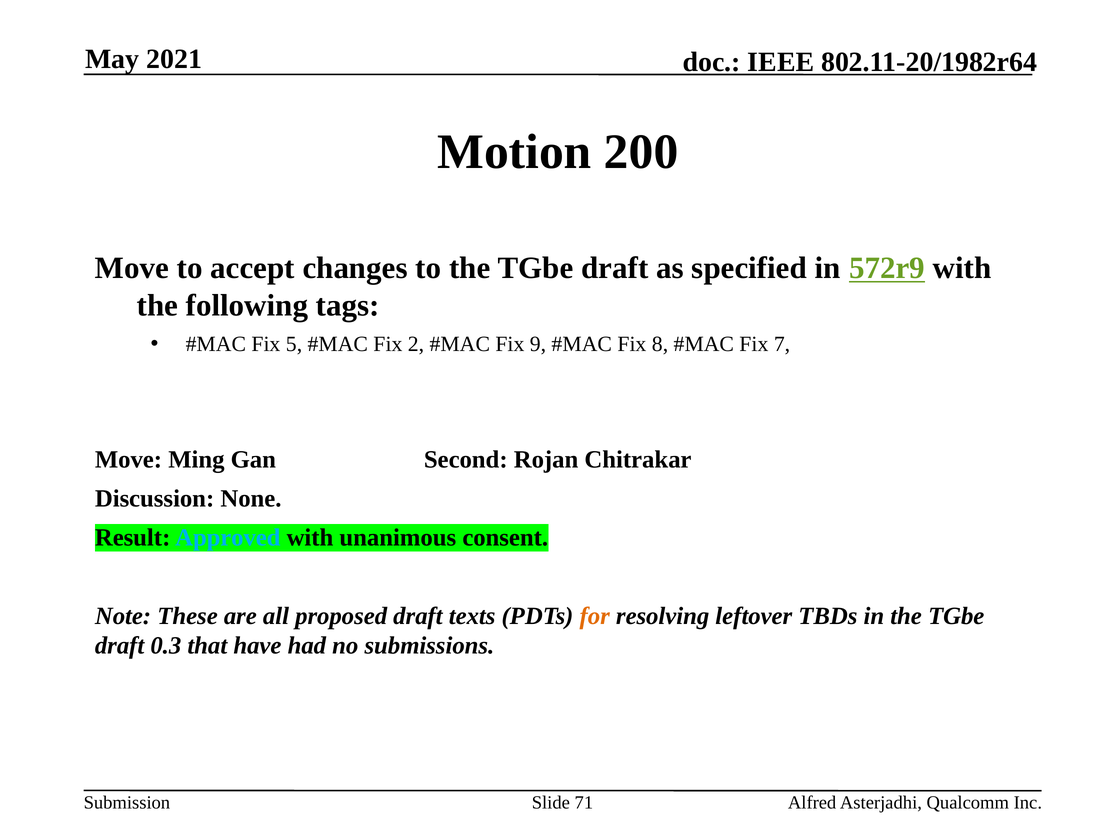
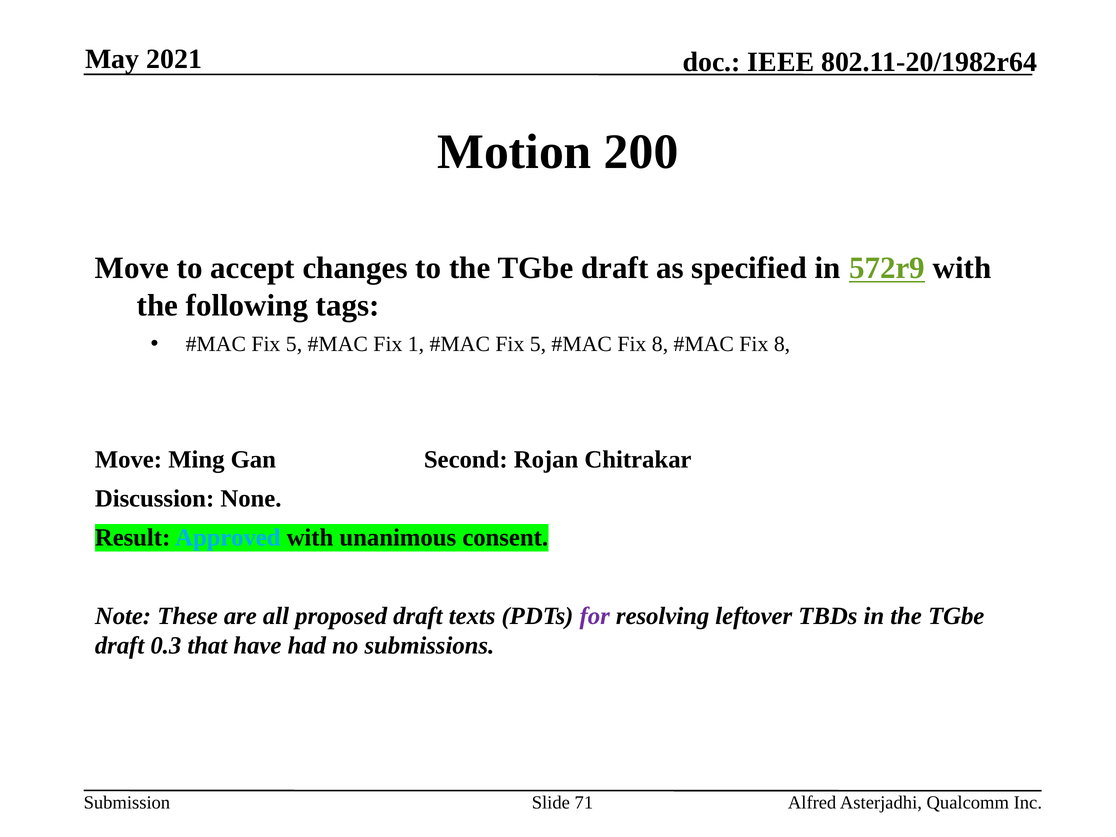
2: 2 -> 1
9 at (538, 344): 9 -> 5
7 at (782, 344): 7 -> 8
for colour: orange -> purple
